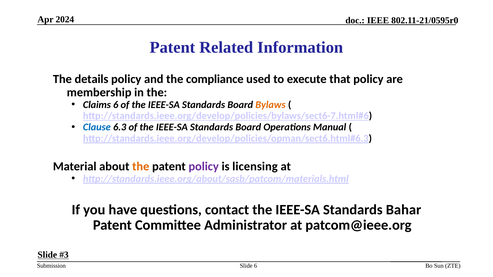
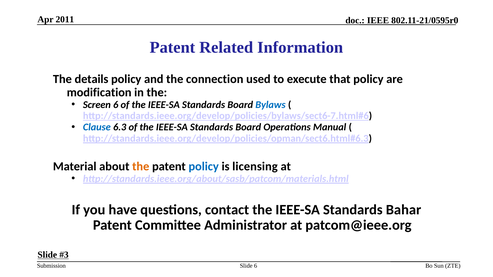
2024: 2024 -> 2011
compliance: compliance -> connection
membership: membership -> modification
Claims: Claims -> Screen
Bylaws colour: orange -> blue
policy at (204, 166) colour: purple -> blue
